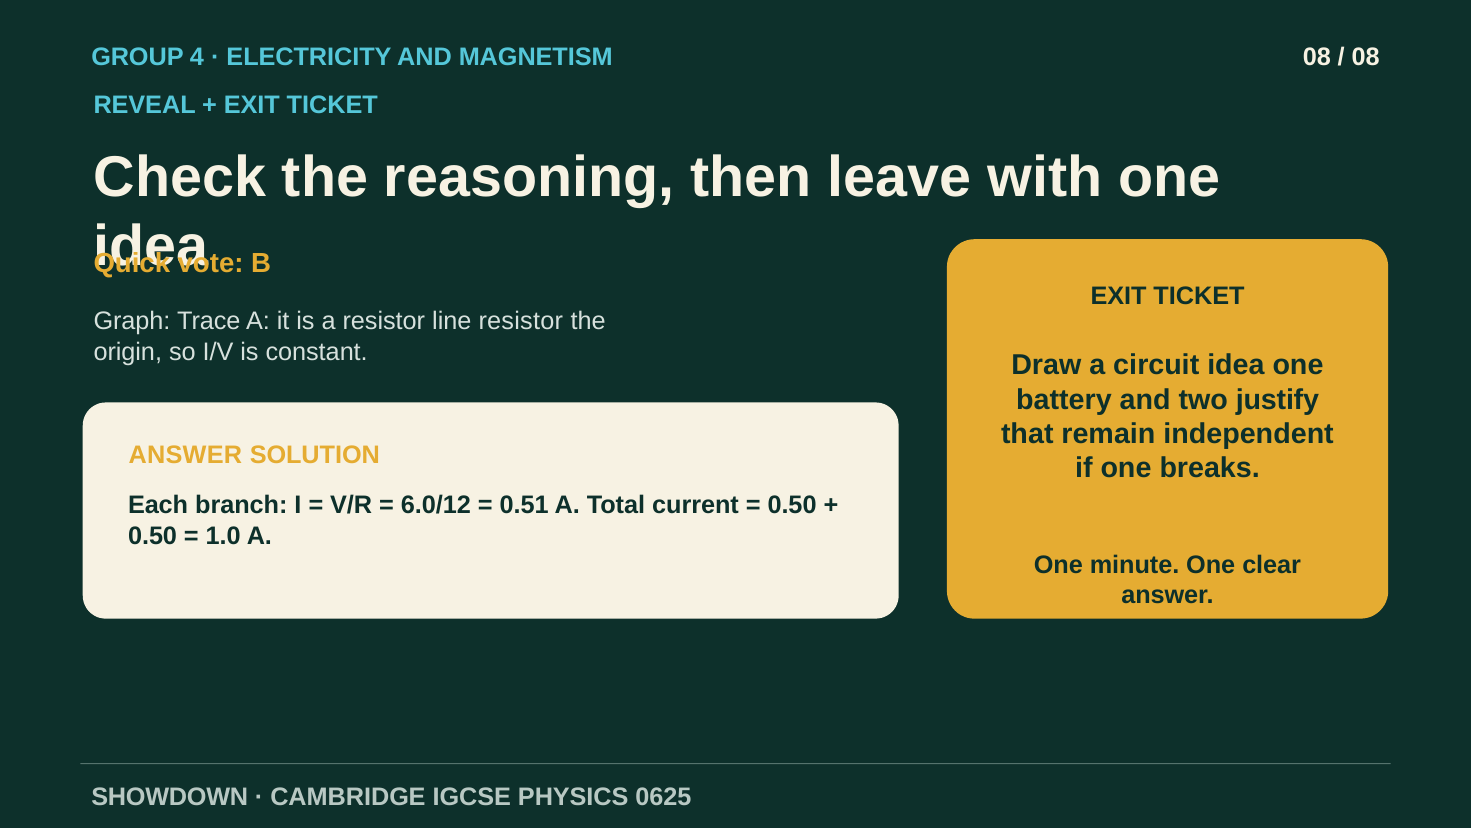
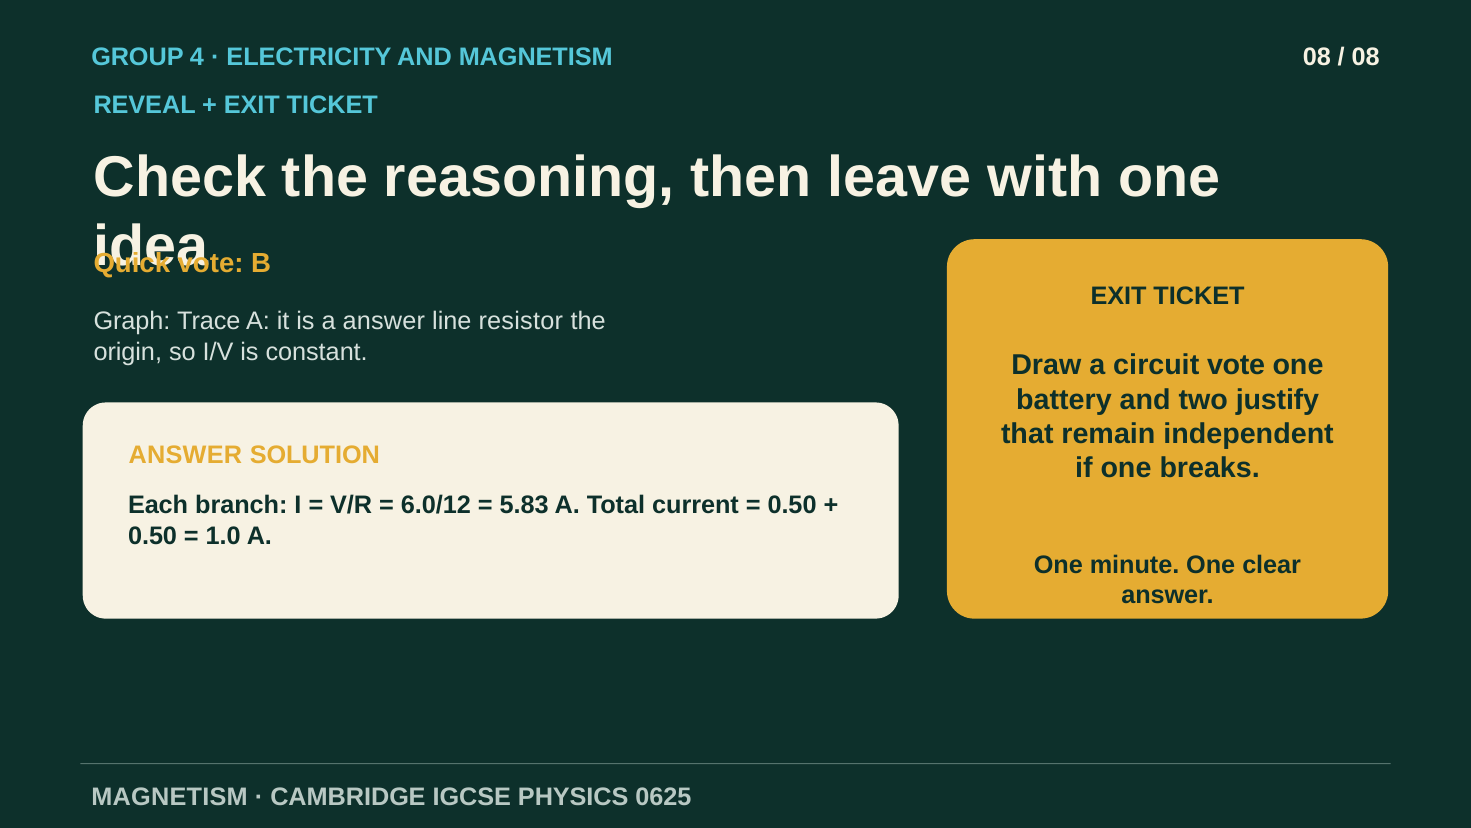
a resistor: resistor -> answer
circuit idea: idea -> vote
0.51: 0.51 -> 5.83
SHOWDOWN at (170, 797): SHOWDOWN -> MAGNETISM
